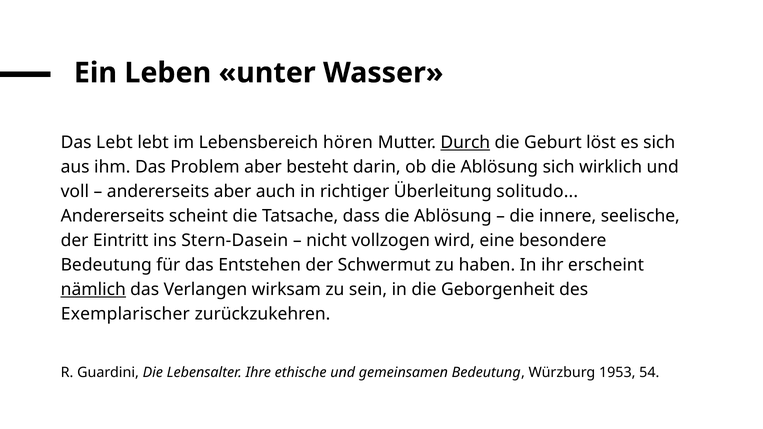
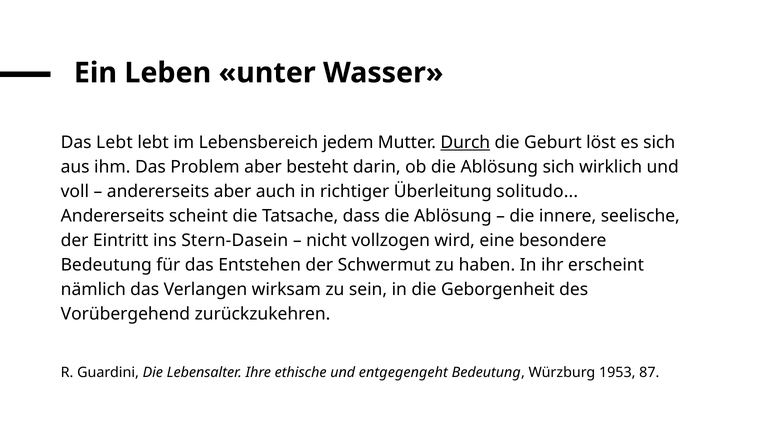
hören: hören -> jedem
nämlich underline: present -> none
Exemplarischer: Exemplarischer -> Vorübergehend
gemeinsamen: gemeinsamen -> entgegengeht
54: 54 -> 87
